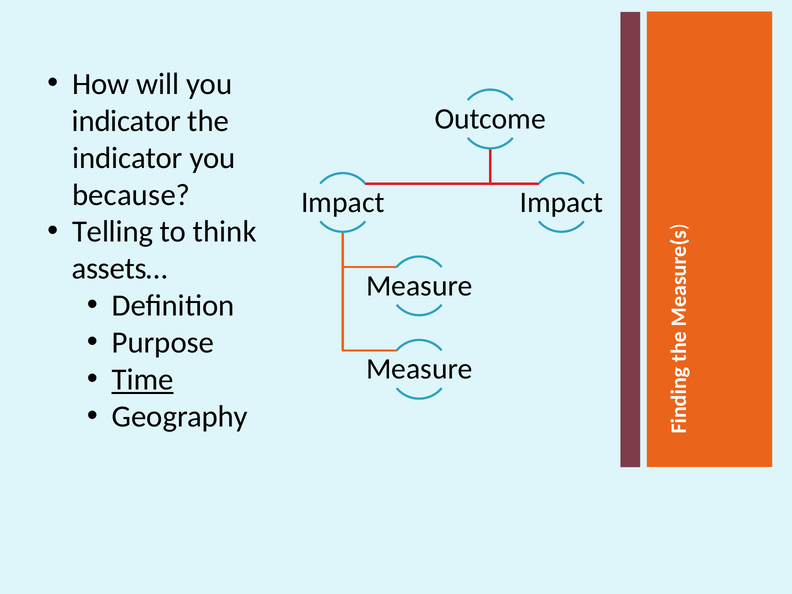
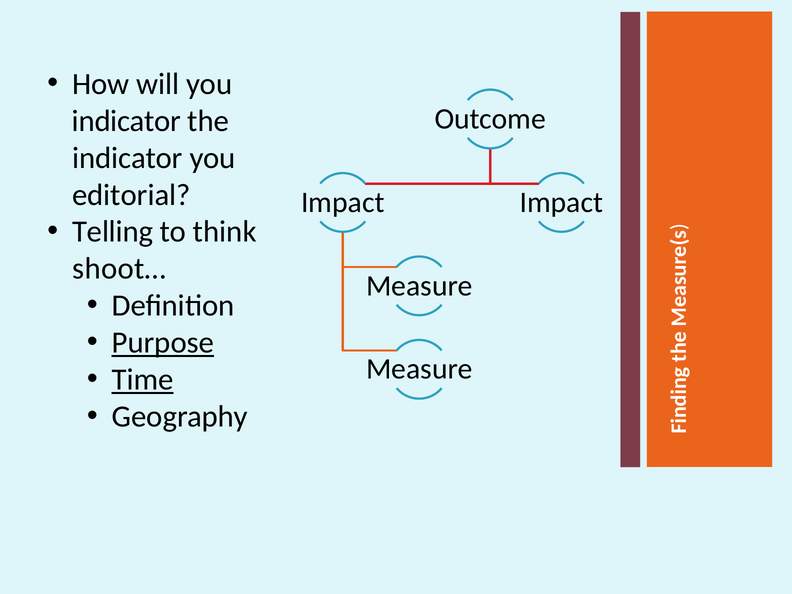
because: because -> editorial
assets…: assets… -> shoot…
Purpose underline: none -> present
